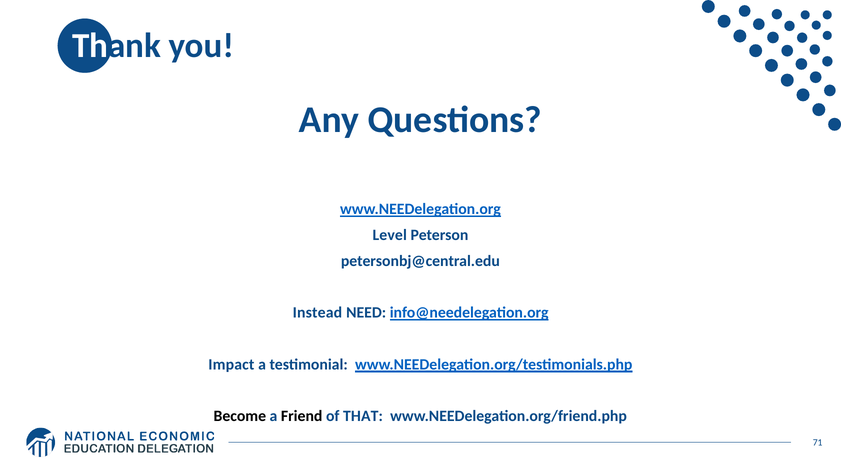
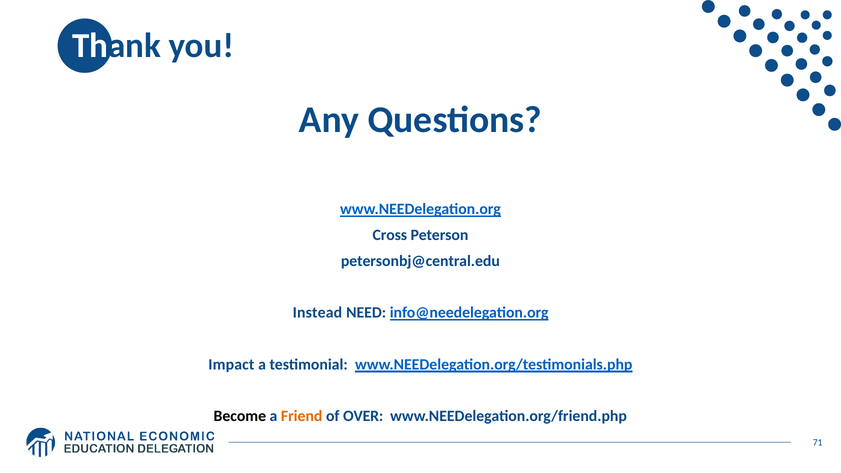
Level: Level -> Cross
Friend colour: black -> orange
THAT: THAT -> OVER
